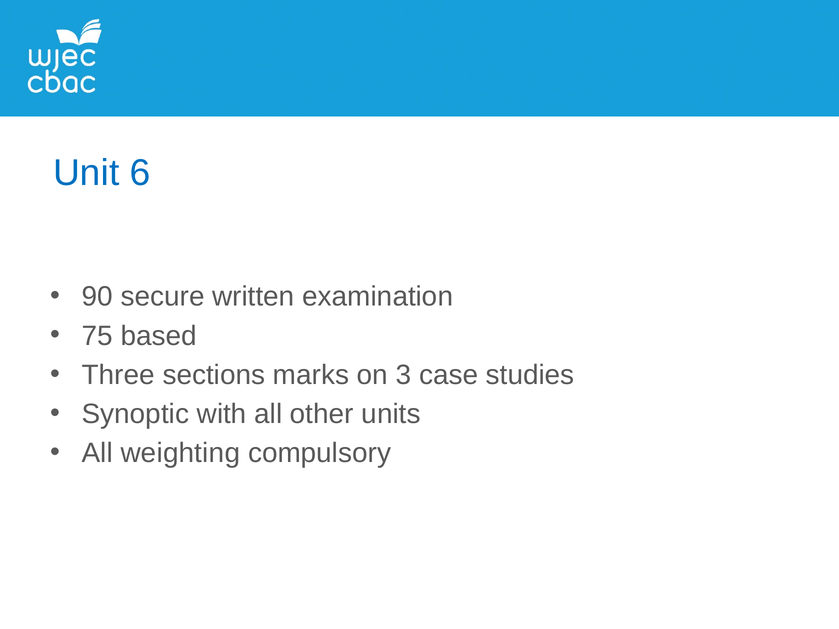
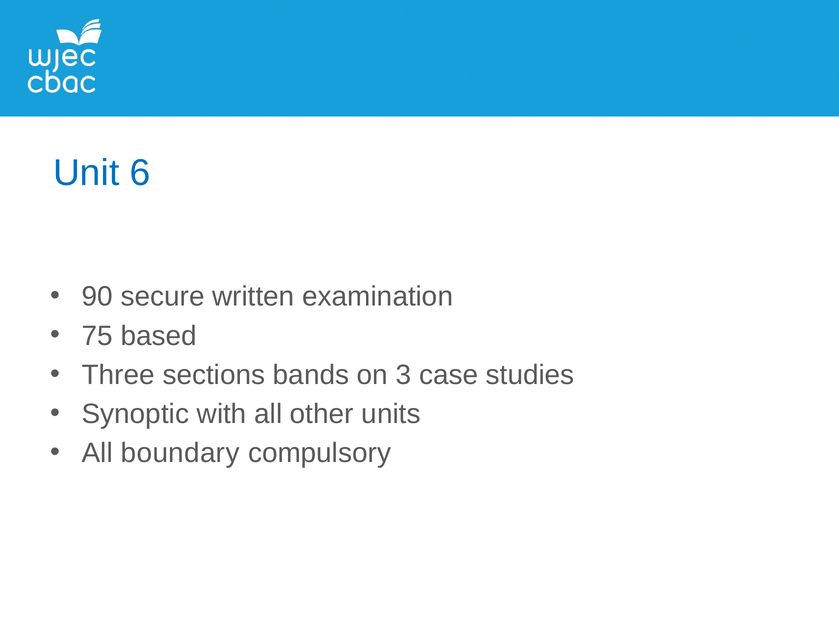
marks: marks -> bands
weighting: weighting -> boundary
